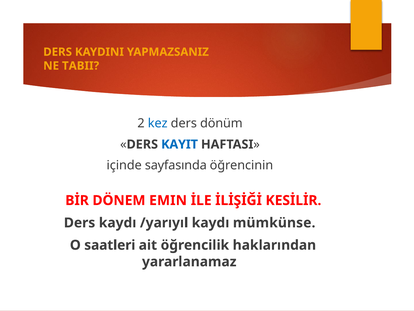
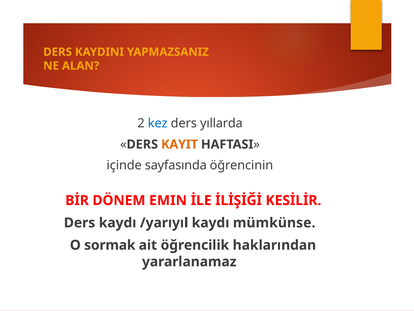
TABII: TABII -> ALAN
dönüm: dönüm -> yıllarda
KAYIT colour: blue -> orange
saatleri: saatleri -> sormak
